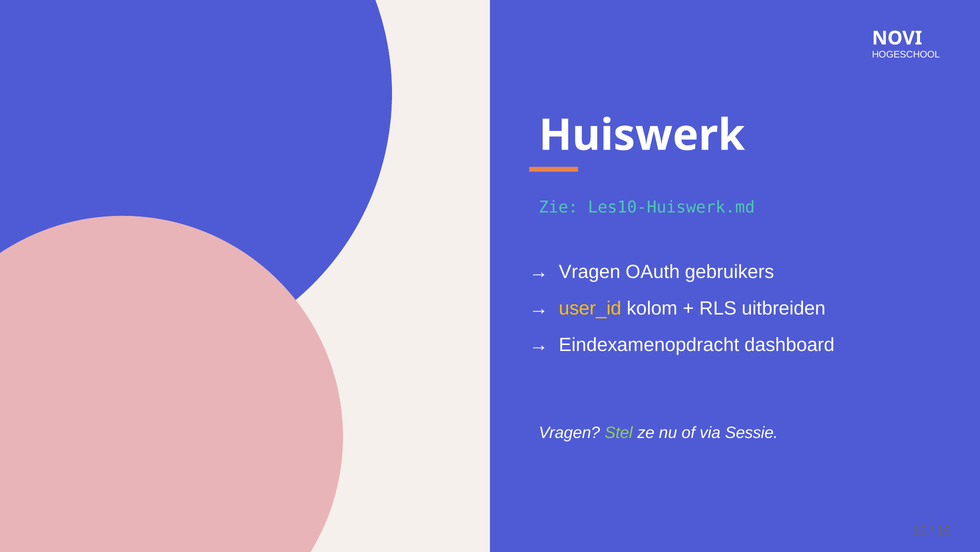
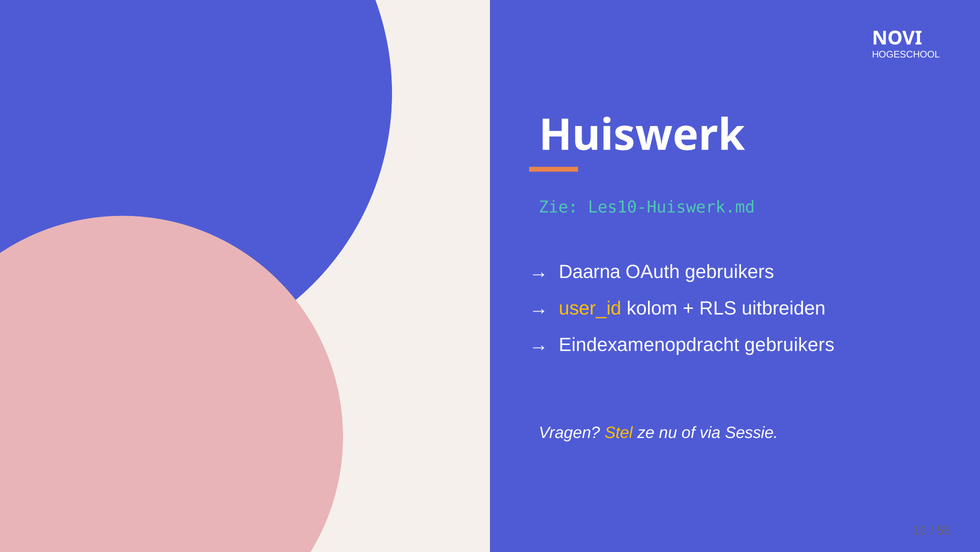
Vragen at (590, 271): Vragen -> Daarna
Eindexamenopdracht dashboard: dashboard -> gebruikers
Stel colour: light green -> yellow
16: 16 -> 55
